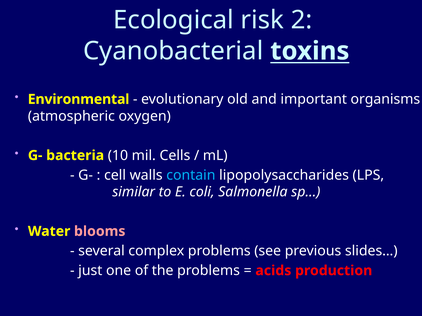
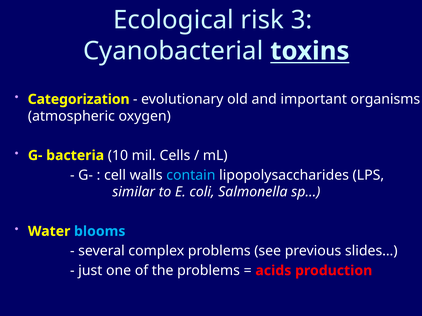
2: 2 -> 3
Environmental: Environmental -> Categorization
blooms colour: pink -> light blue
